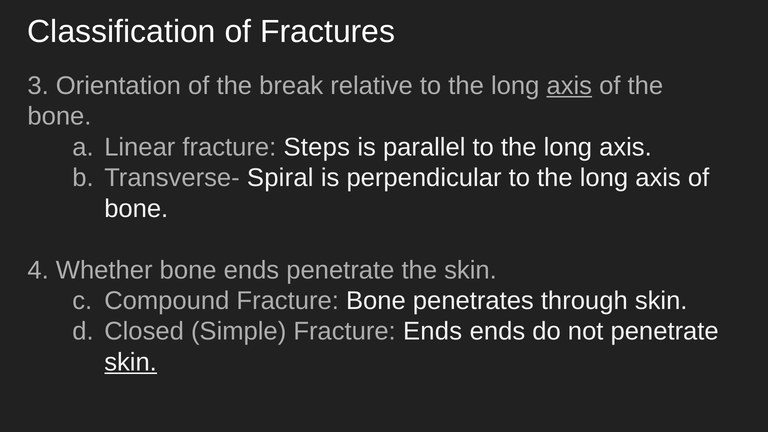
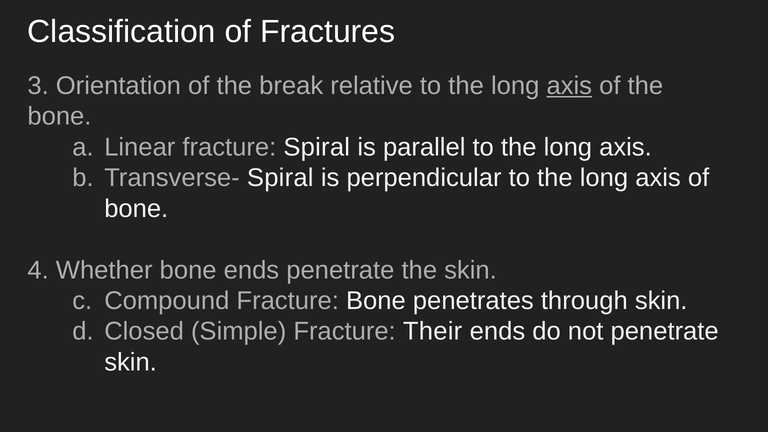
fracture Steps: Steps -> Spiral
Fracture Ends: Ends -> Their
skin at (131, 362) underline: present -> none
